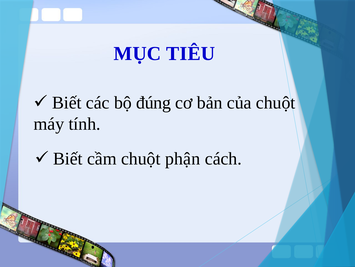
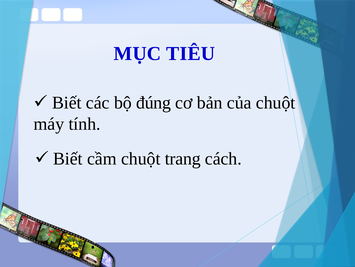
phận: phận -> trang
